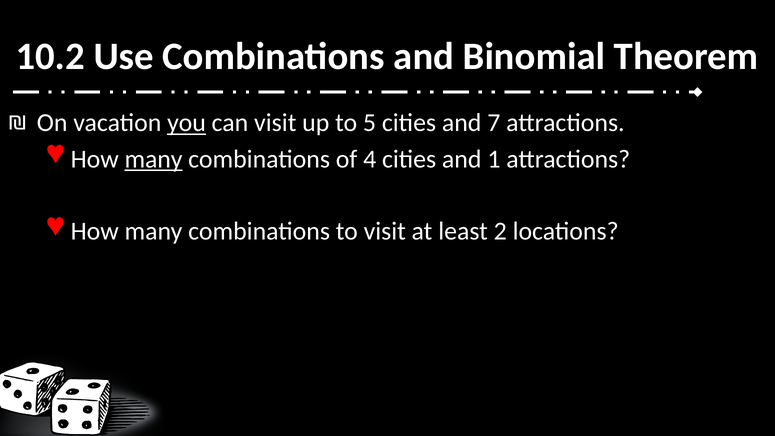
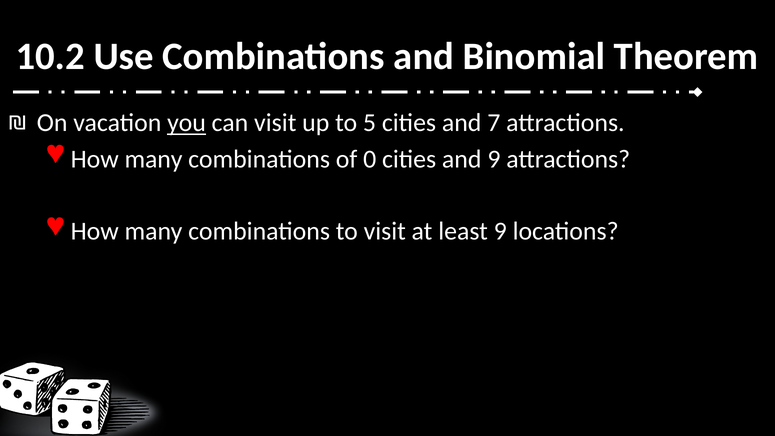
many at (154, 159) underline: present -> none
4: 4 -> 0
and 1: 1 -> 9
least 2: 2 -> 9
